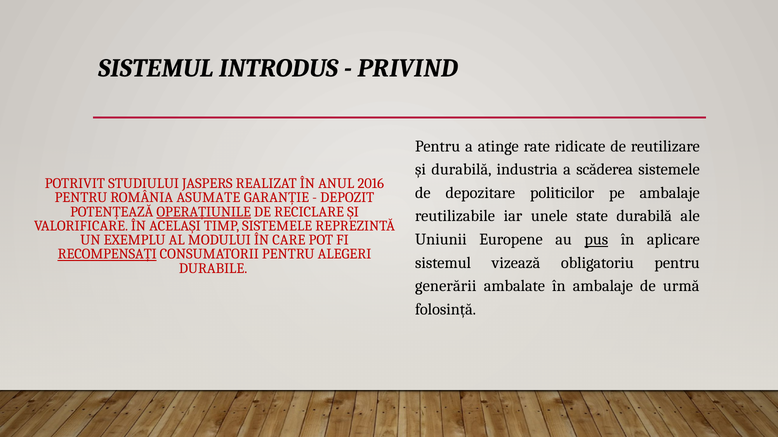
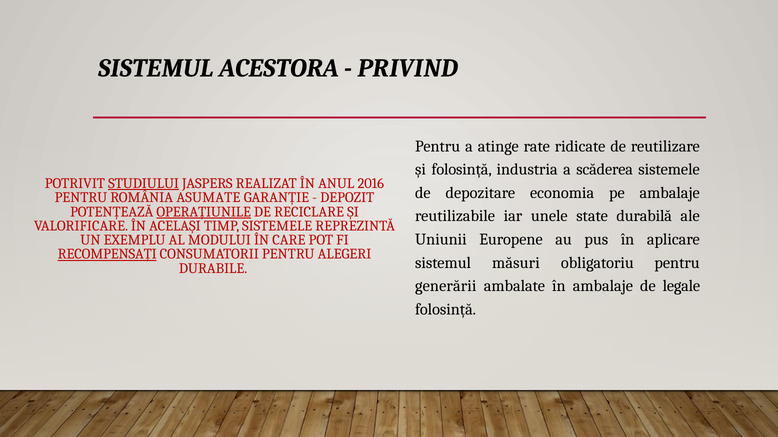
INTRODUS: INTRODUS -> ACESTORA
și durabilă: durabilă -> folosință
STUDIULUI underline: none -> present
politicilor: politicilor -> economia
pus underline: present -> none
vizează: vizează -> măsuri
urmă: urmă -> legale
